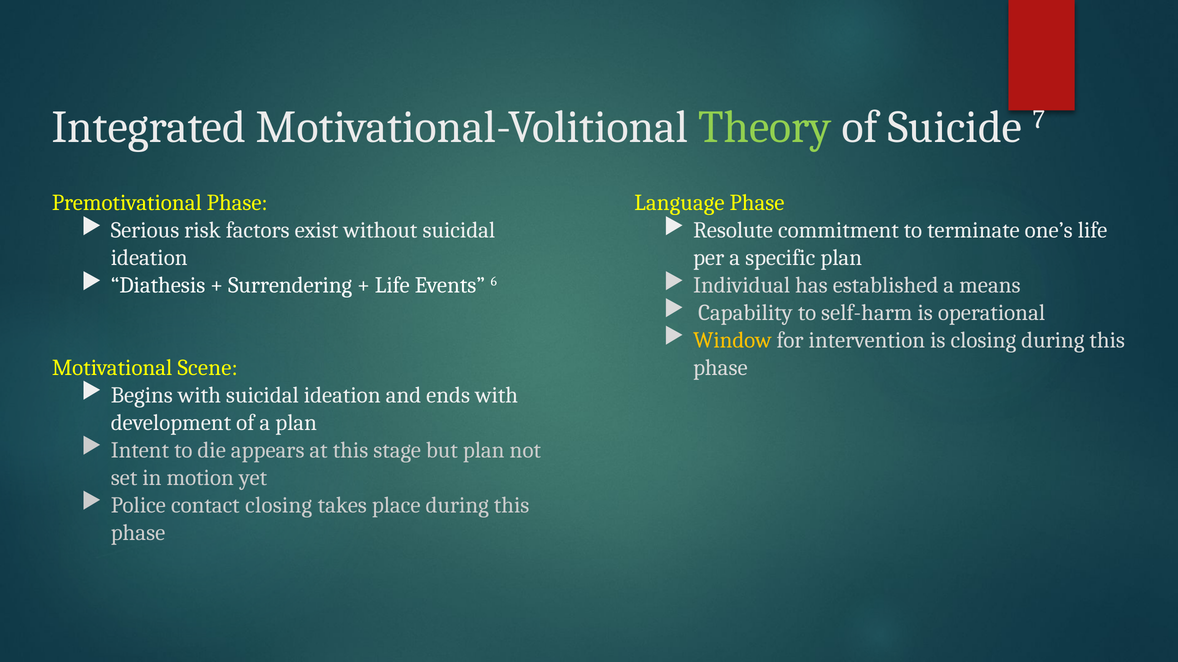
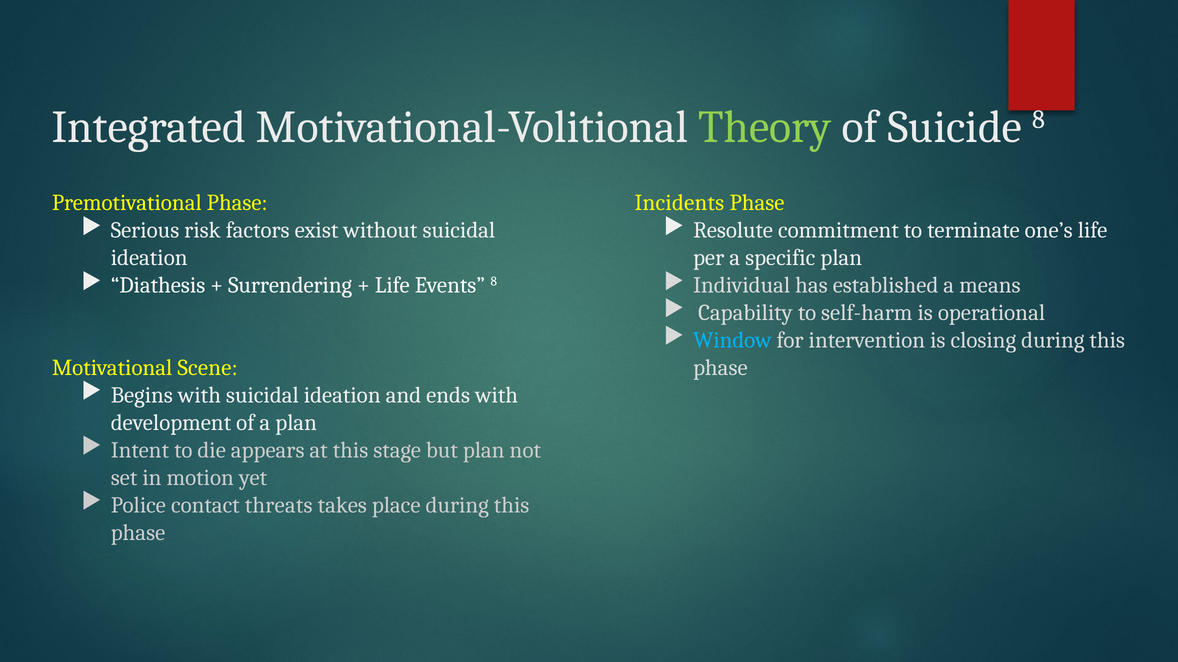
Suicide 7: 7 -> 8
Language: Language -> Incidents
Events 6: 6 -> 8
Window colour: yellow -> light blue
contact closing: closing -> threats
